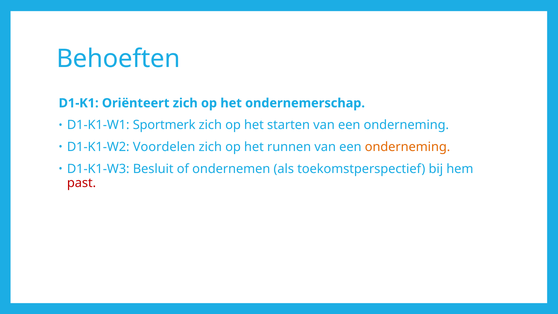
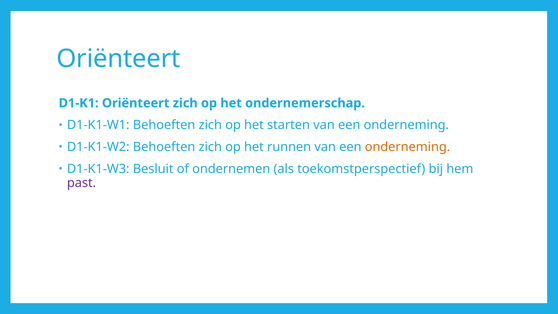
Behoeften at (118, 59): Behoeften -> Oriënteert
D1-K1-W1 Sportmerk: Sportmerk -> Behoeften
D1-K1-W2 Voordelen: Voordelen -> Behoeften
past colour: red -> purple
